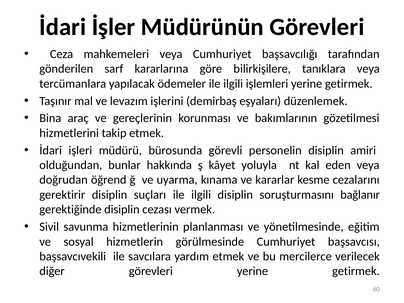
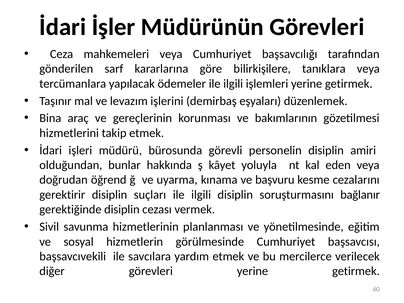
kararlar: kararlar -> başvuru
